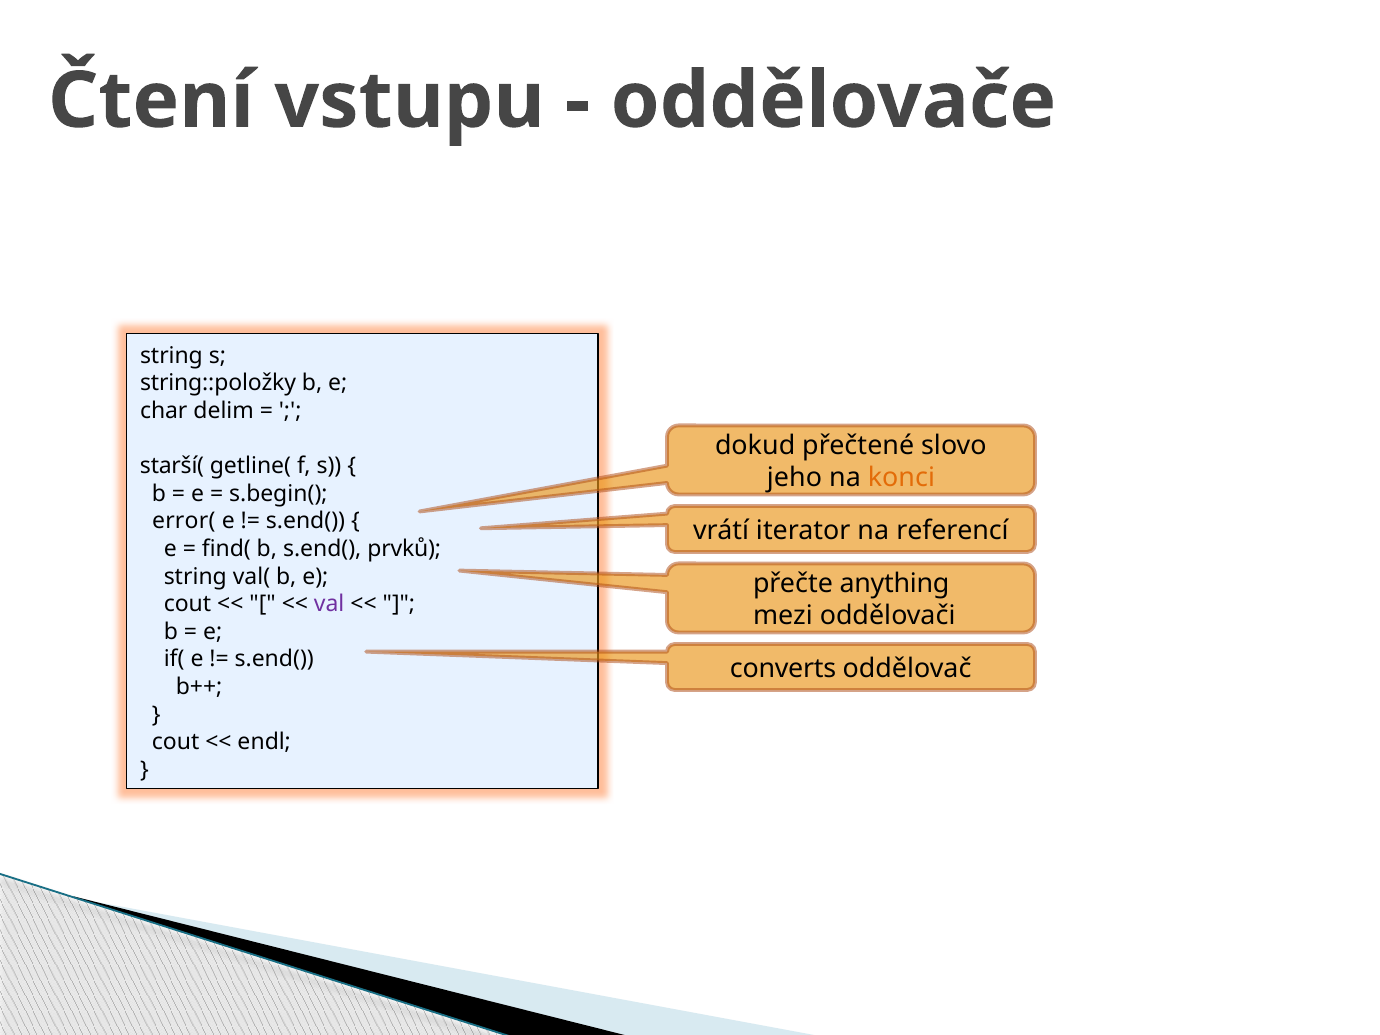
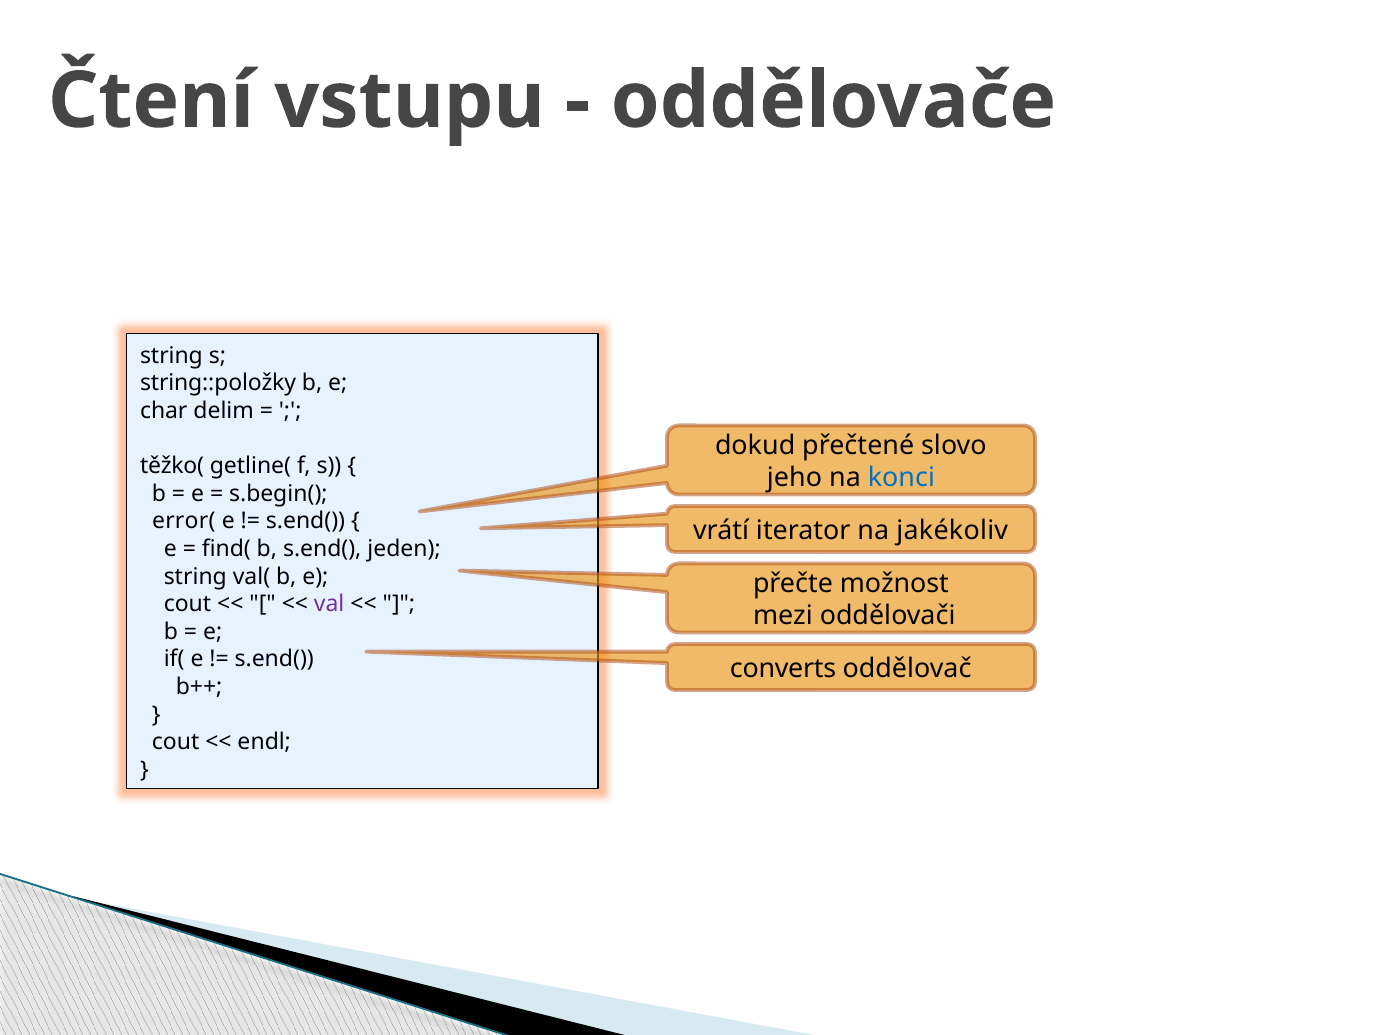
starší(: starší( -> těžko(
konci colour: orange -> blue
referencí: referencí -> jakékoliv
prvků: prvků -> jeden
anything: anything -> možnost
